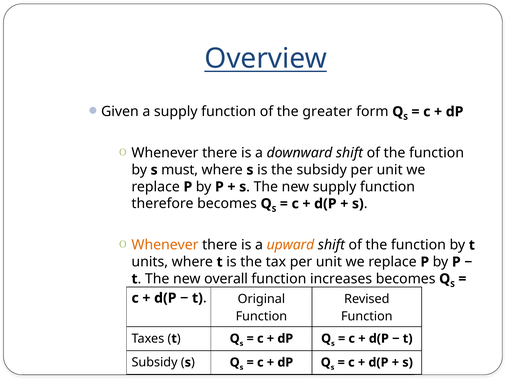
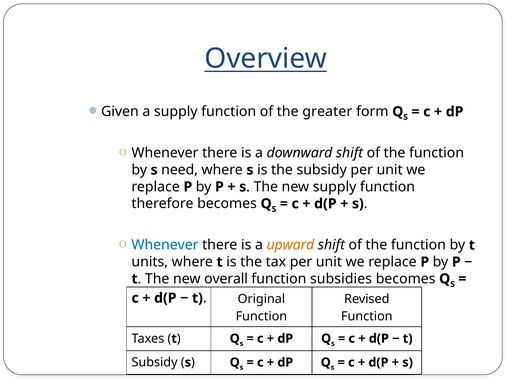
must: must -> need
Whenever at (165, 245) colour: orange -> blue
increases: increases -> subsidies
